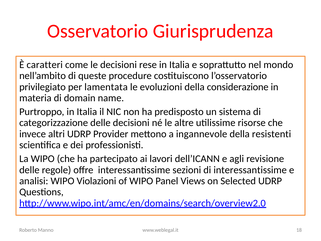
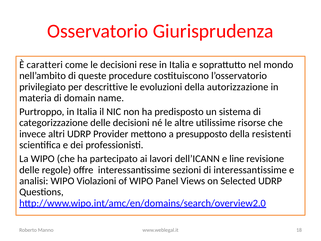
lamentata: lamentata -> descrittive
considerazione: considerazione -> autorizzazione
ingannevole: ingannevole -> presupposto
agli: agli -> line
